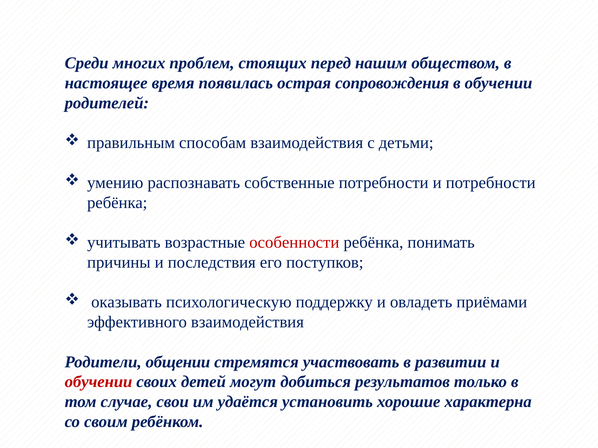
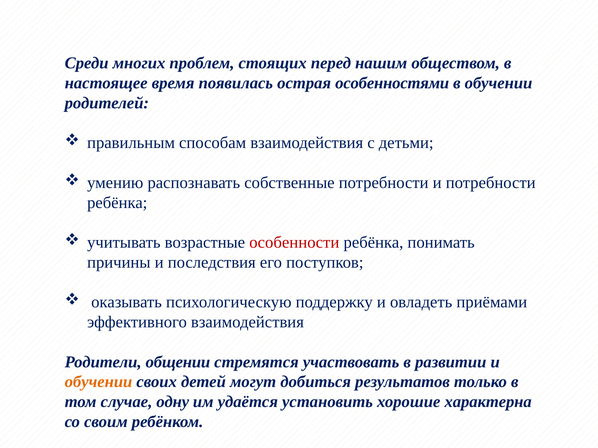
сопровождения: сопровождения -> особенностями
обучении at (98, 382) colour: red -> orange
свои: свои -> одну
